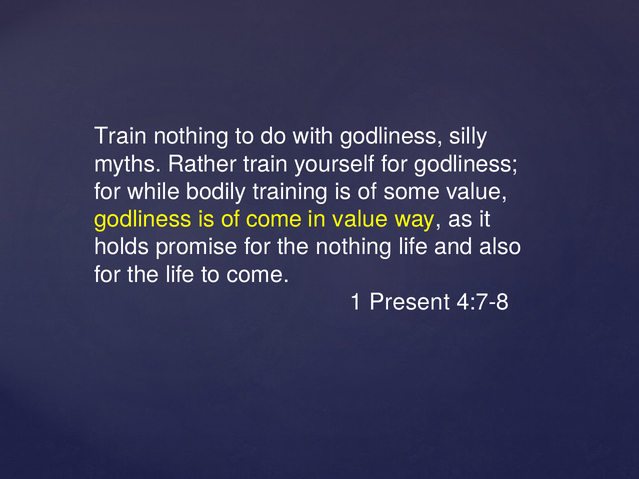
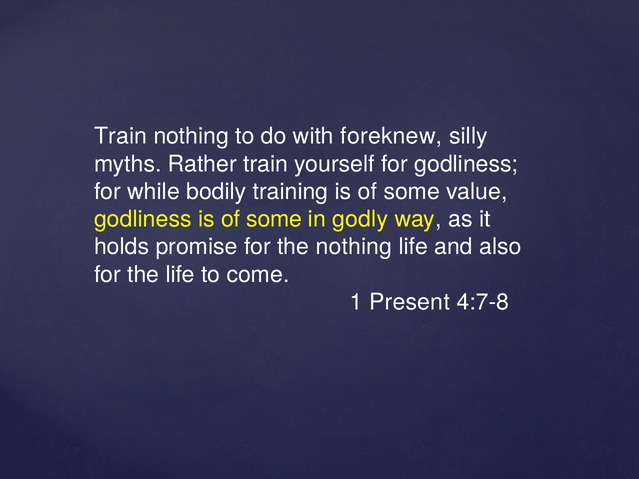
with godliness: godliness -> foreknew
godliness is of come: come -> some
in value: value -> godly
